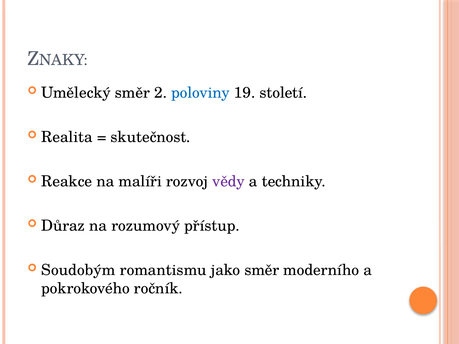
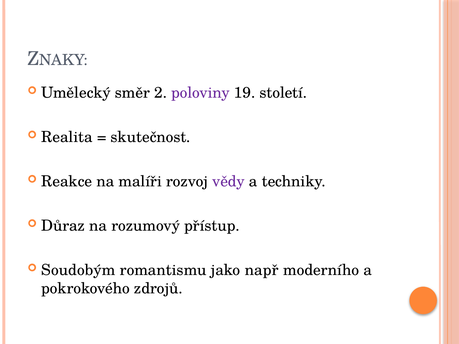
poloviny colour: blue -> purple
jako směr: směr -> např
ročník: ročník -> zdrojů
